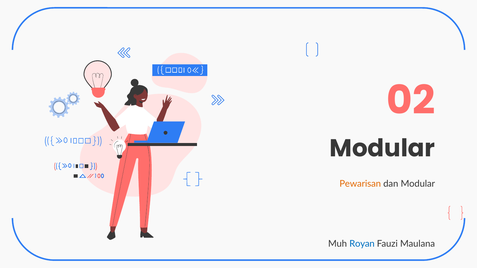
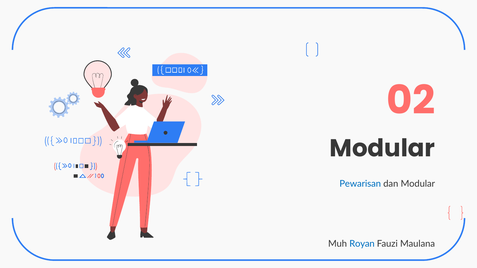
Pewarisan colour: orange -> blue
